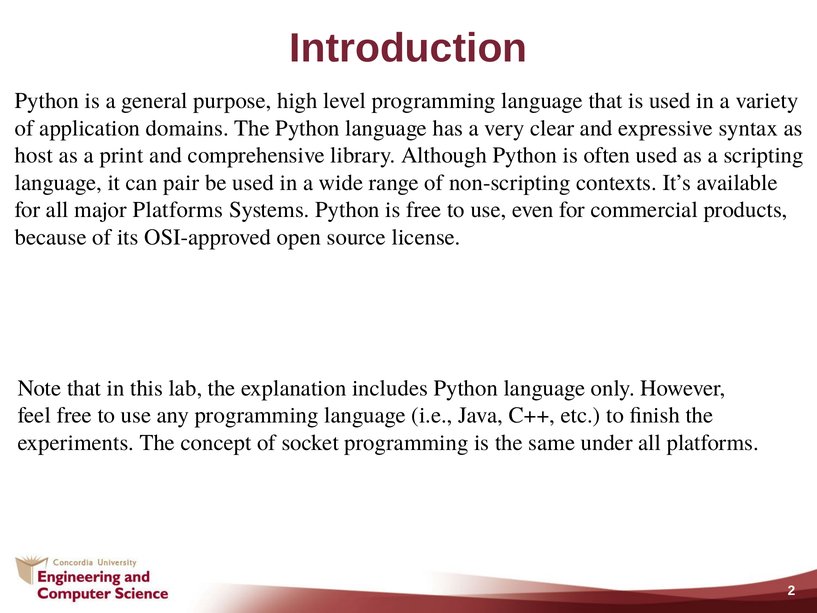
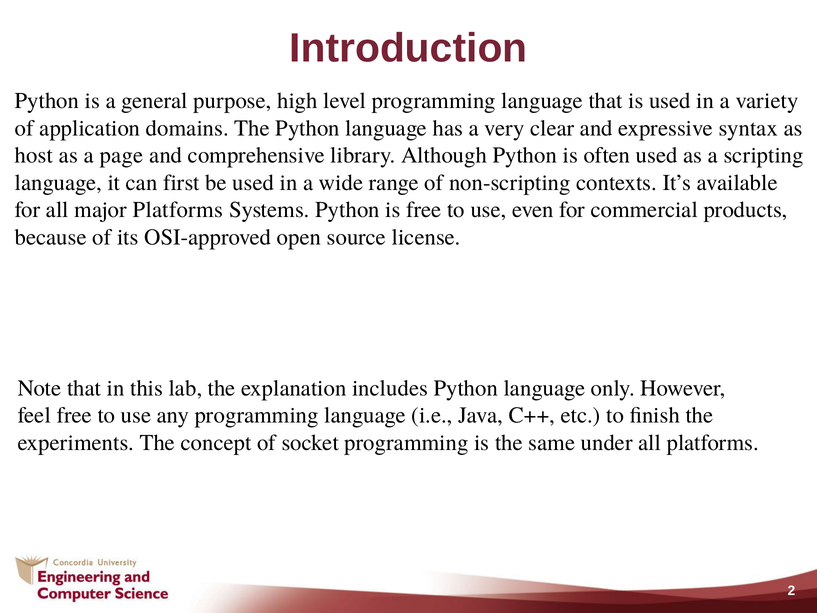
print: print -> page
pair: pair -> first
